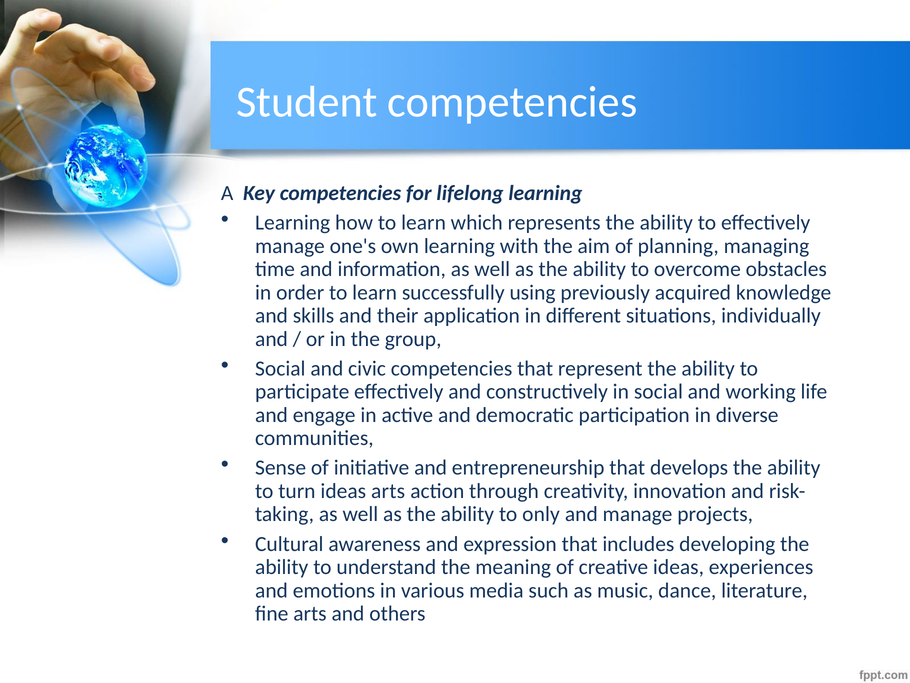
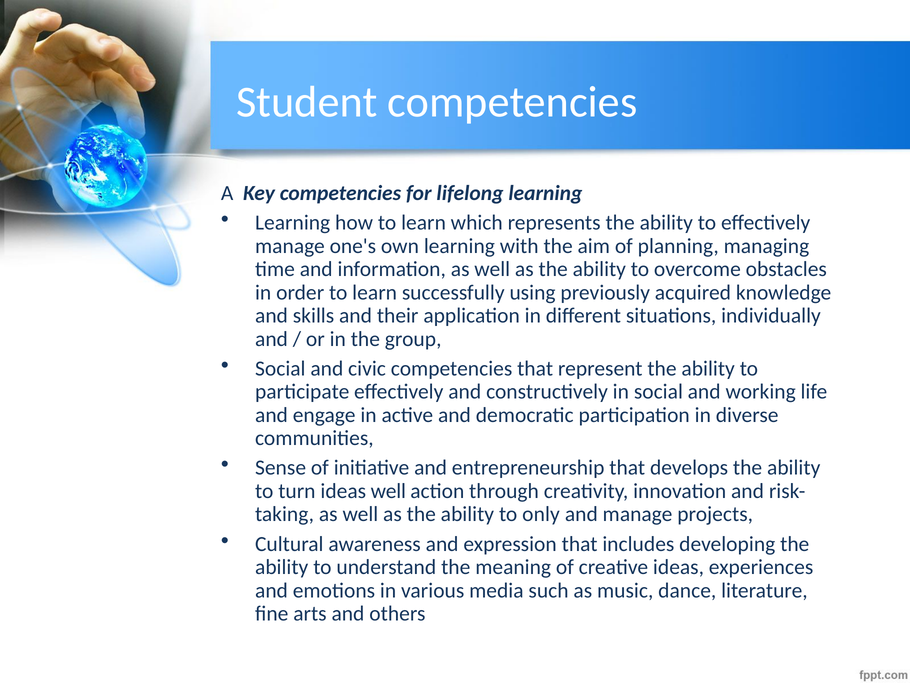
ideas arts: arts -> well
